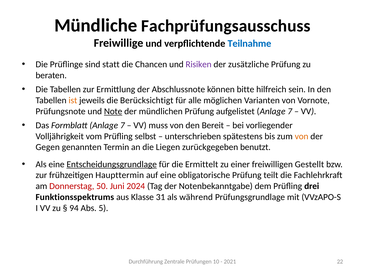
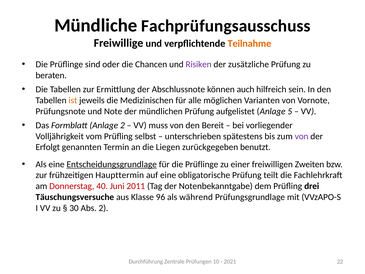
Teilnahme colour: blue -> orange
statt: statt -> oder
bitte: bitte -> auch
Berücksichtigt: Berücksichtigt -> Medizinischen
Note underline: present -> none
aufgelistet Anlage 7: 7 -> 5
Formblatt Anlage 7: 7 -> 2
von at (302, 136) colour: orange -> purple
Gegen: Gegen -> Erfolgt
für die Ermittelt: Ermittelt -> Prüflinge
Gestellt: Gestellt -> Zweiten
50: 50 -> 40
2024: 2024 -> 2011
Funktionsspektrums: Funktionsspektrums -> Täuschungsversuche
31: 31 -> 96
94: 94 -> 30
Abs 5: 5 -> 2
